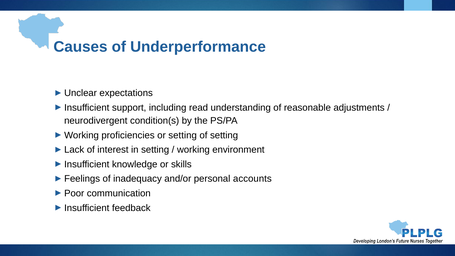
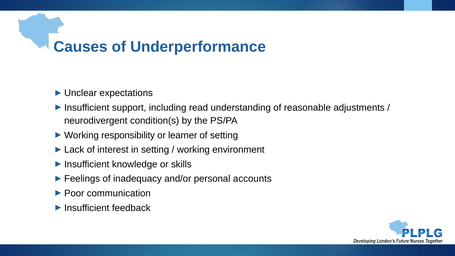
proficiencies: proficiencies -> responsibility
or setting: setting -> learner
